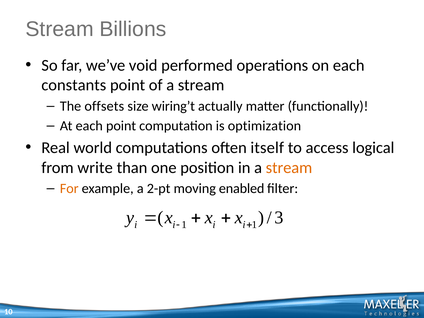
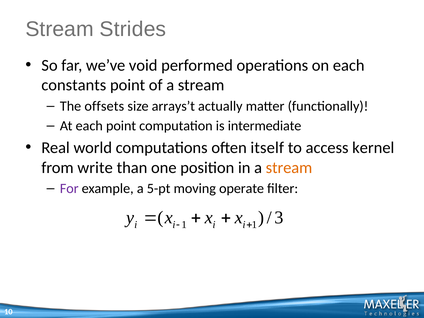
Billions: Billions -> Strides
wiring’t: wiring’t -> arrays’t
optimization: optimization -> intermediate
logical: logical -> kernel
For colour: orange -> purple
2-pt: 2-pt -> 5-pt
enabled: enabled -> operate
